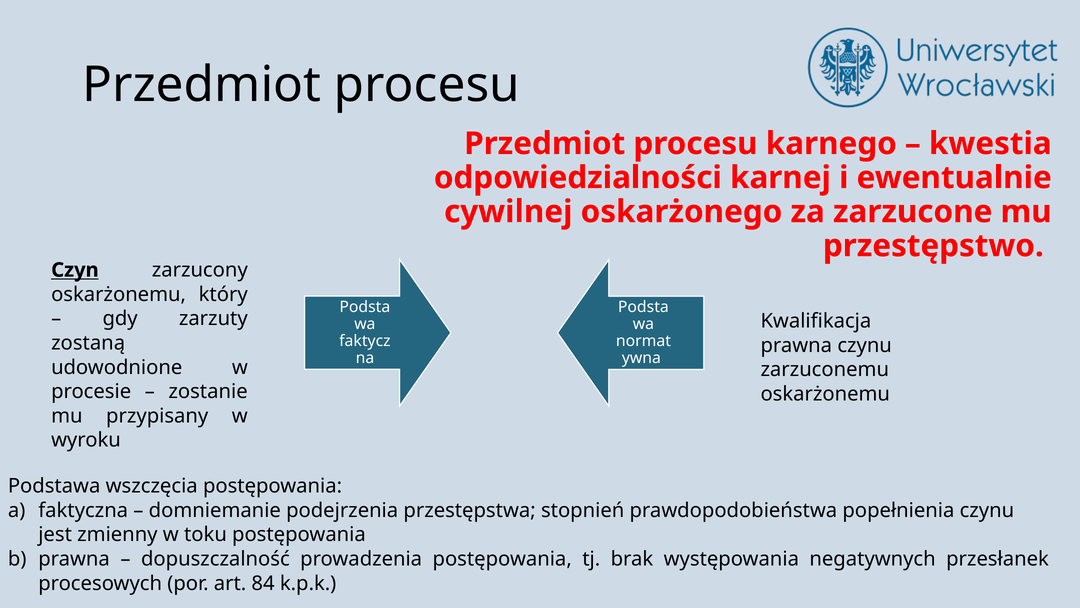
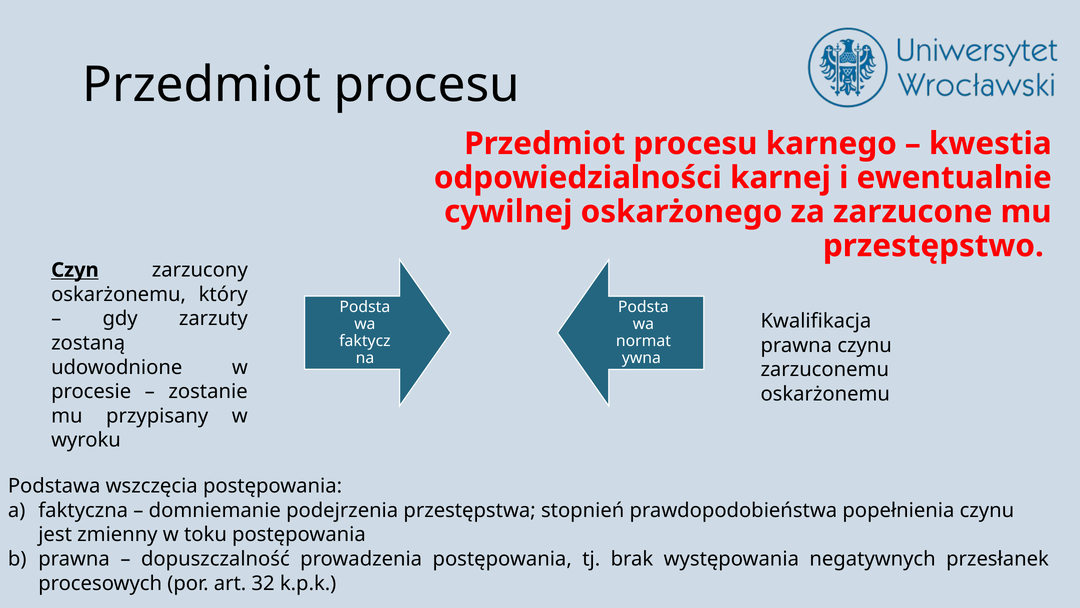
84: 84 -> 32
